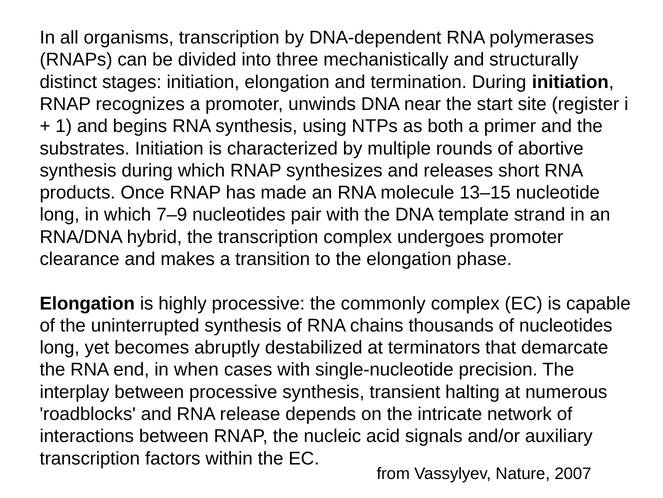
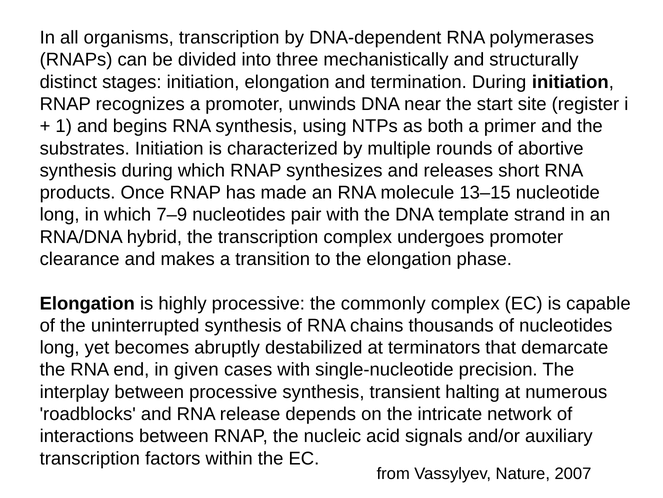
when: when -> given
